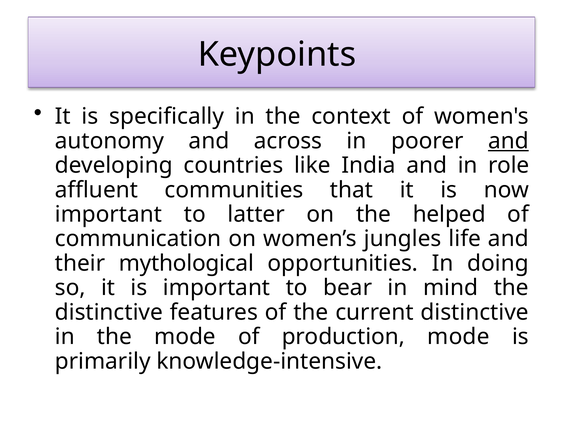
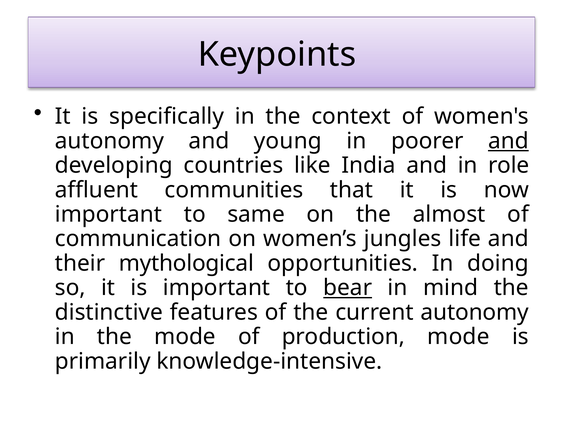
across: across -> young
latter: latter -> same
helped: helped -> almost
bear underline: none -> present
current distinctive: distinctive -> autonomy
